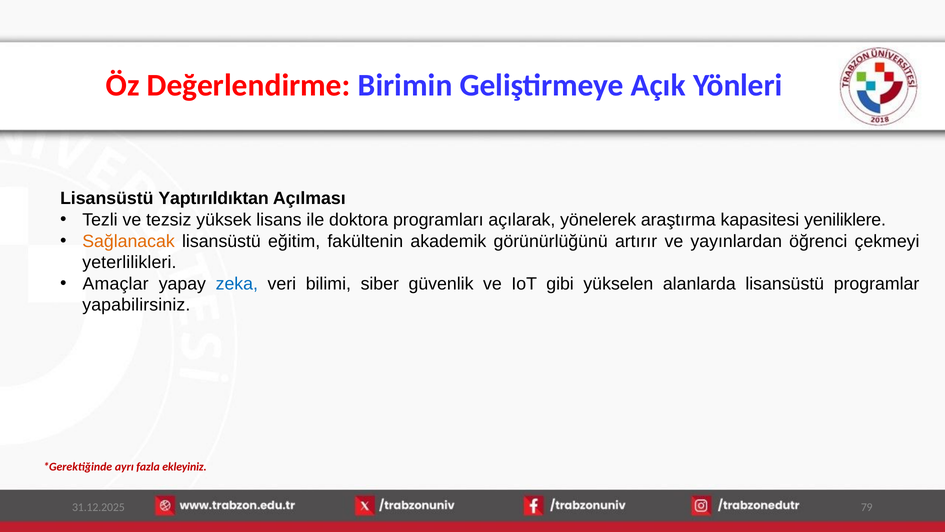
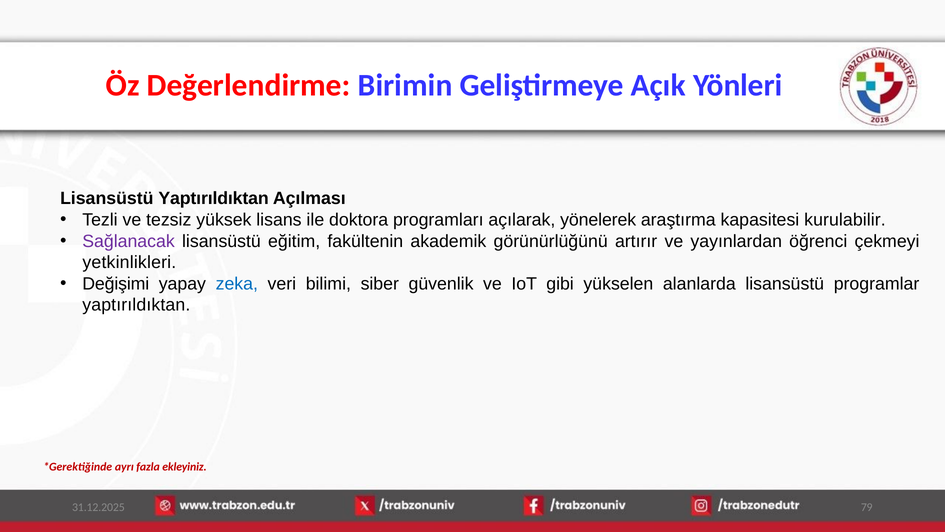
yeniliklere: yeniliklere -> kurulabilir
Sağlanacak colour: orange -> purple
yeterlilikleri: yeterlilikleri -> yetkinlikleri
Amaçlar: Amaçlar -> Değişimi
yapabilirsiniz at (136, 305): yapabilirsiniz -> yaptırıldıktan
